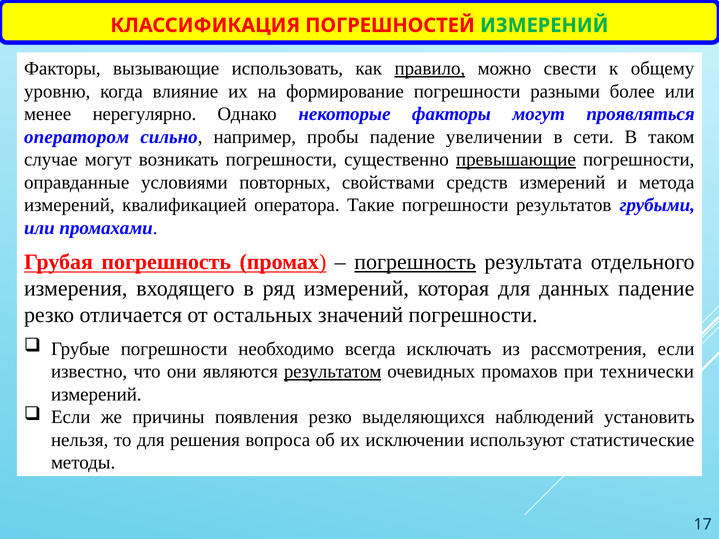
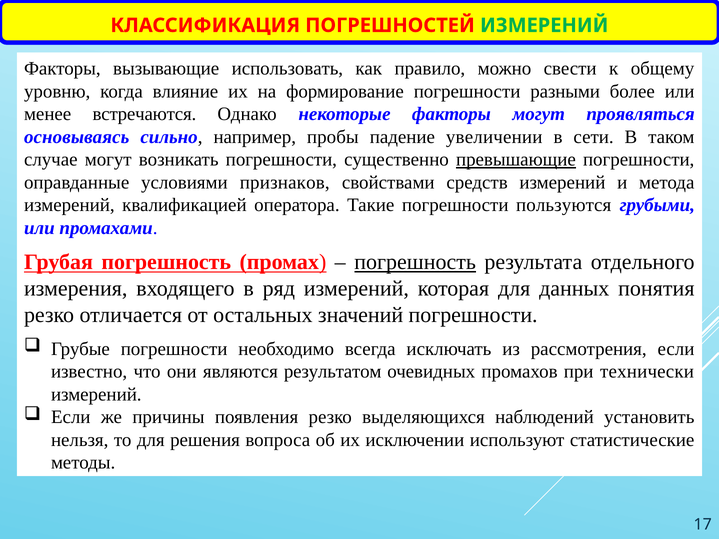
правило underline: present -> none
нерегулярно: нерегулярно -> встречаются
оператором: оператором -> основываясь
повторных: повторных -> признаков
результатов: результатов -> пользуются
данных падение: падение -> понятия
результатом underline: present -> none
